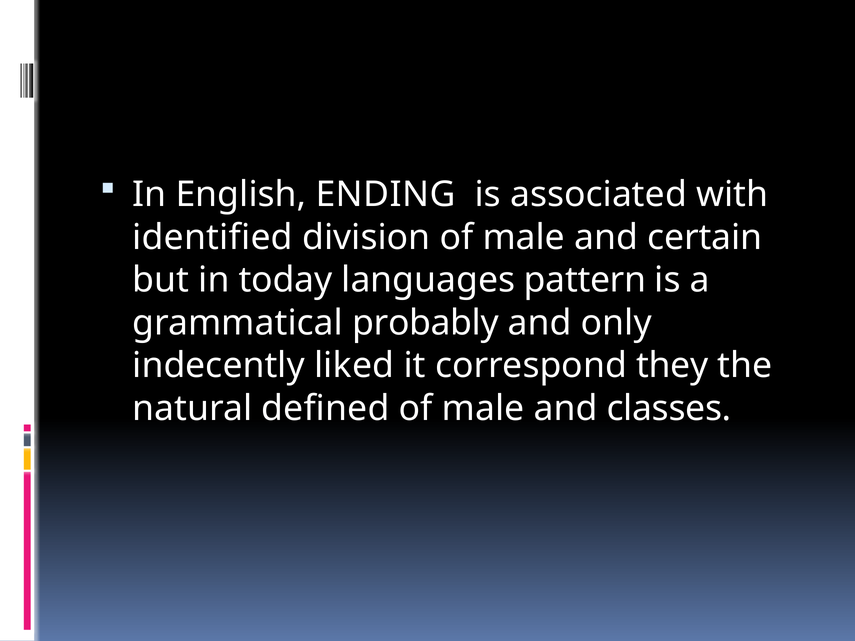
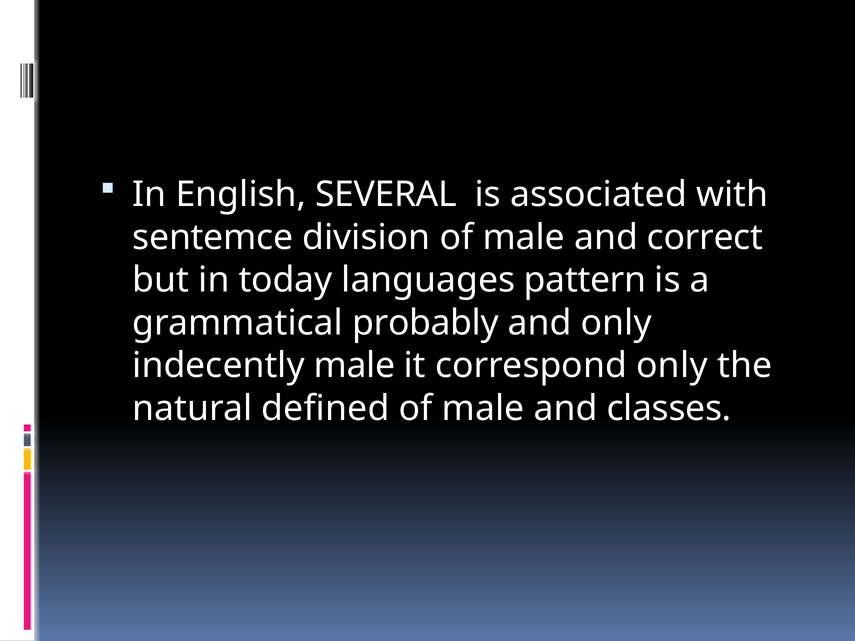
ENDING: ENDING -> SEVERAL
identified: identified -> sentemce
certain: certain -> correct
indecently liked: liked -> male
correspond they: they -> only
